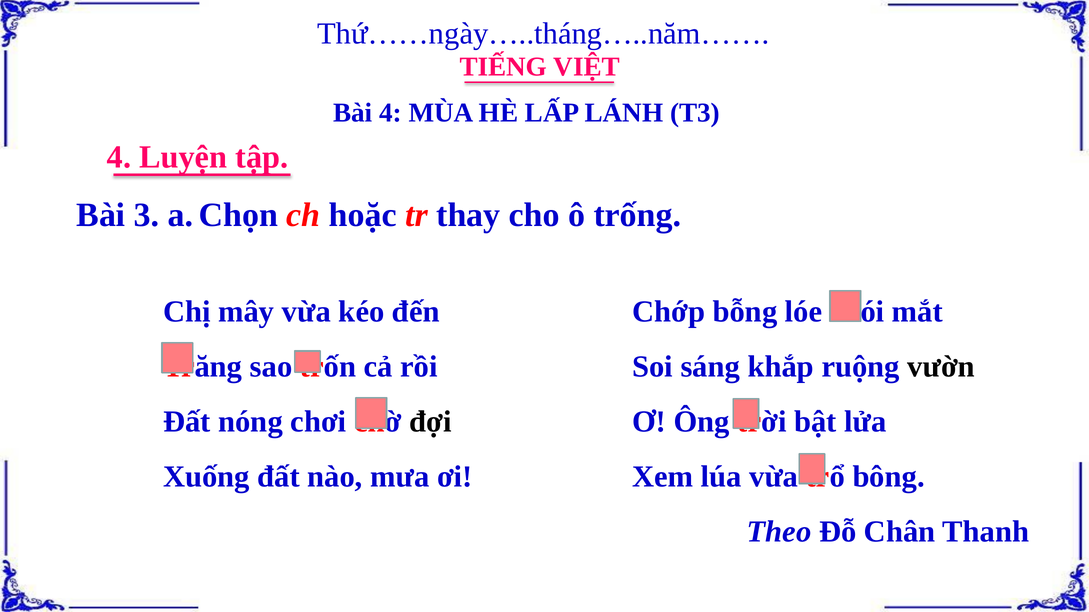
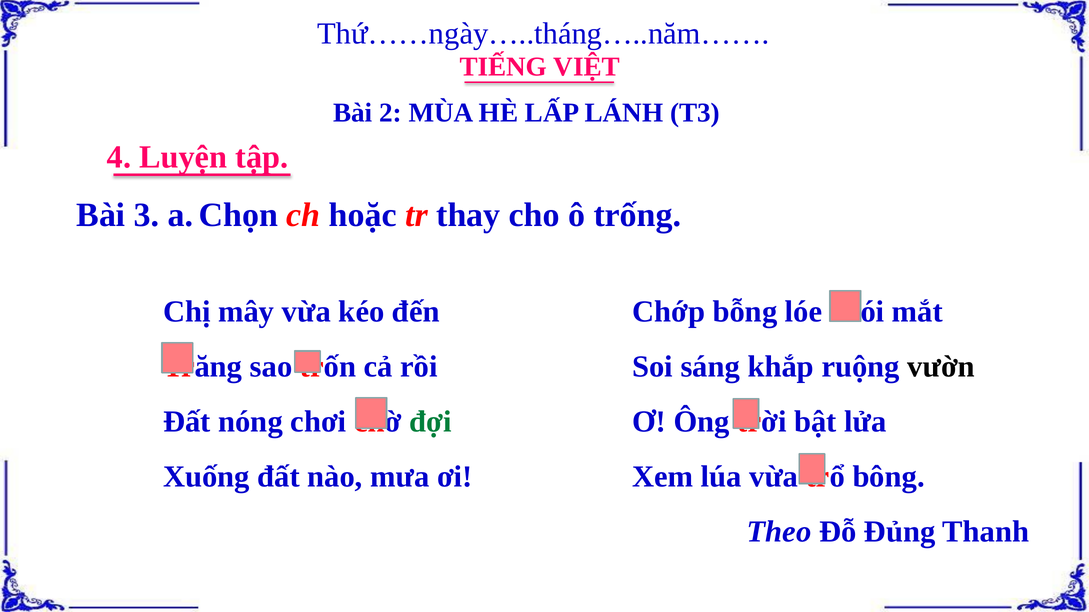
Bài 4: 4 -> 2
đợi colour: black -> green
Chân: Chân -> Đủng
